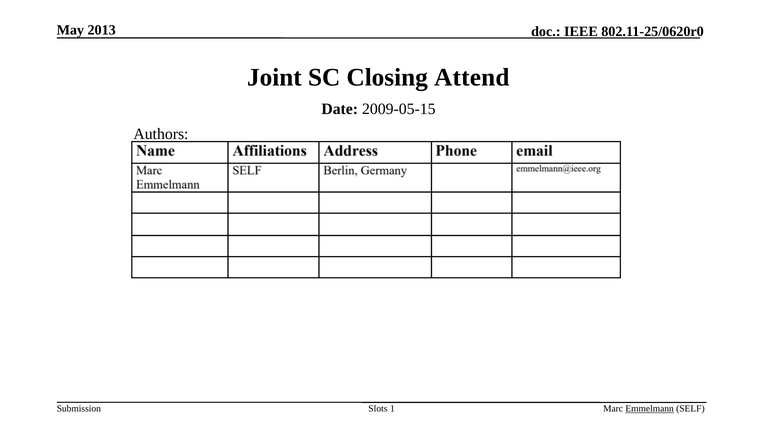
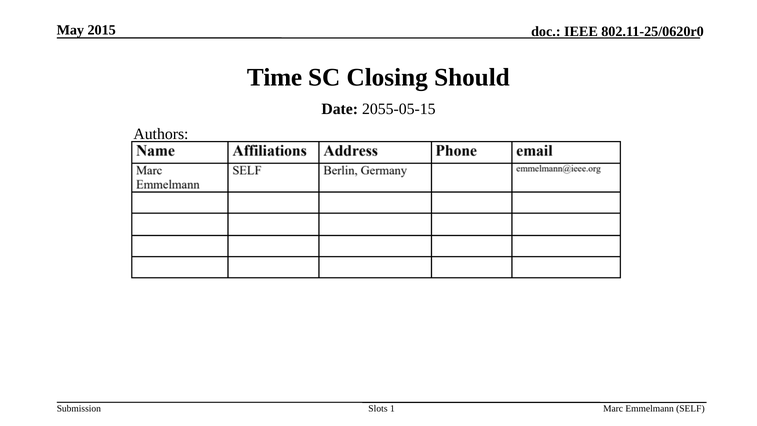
2013: 2013 -> 2015
Joint: Joint -> Time
Attend: Attend -> Should
2009-05-15: 2009-05-15 -> 2055-05-15
Emmelmann underline: present -> none
